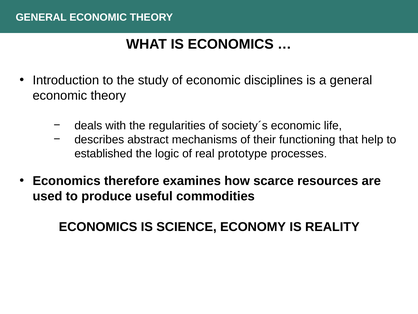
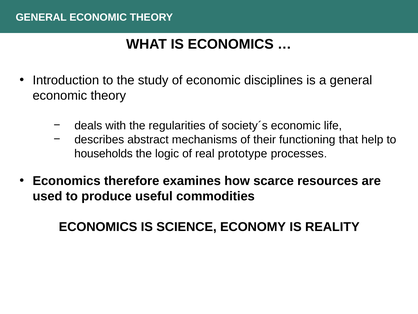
established: established -> households
